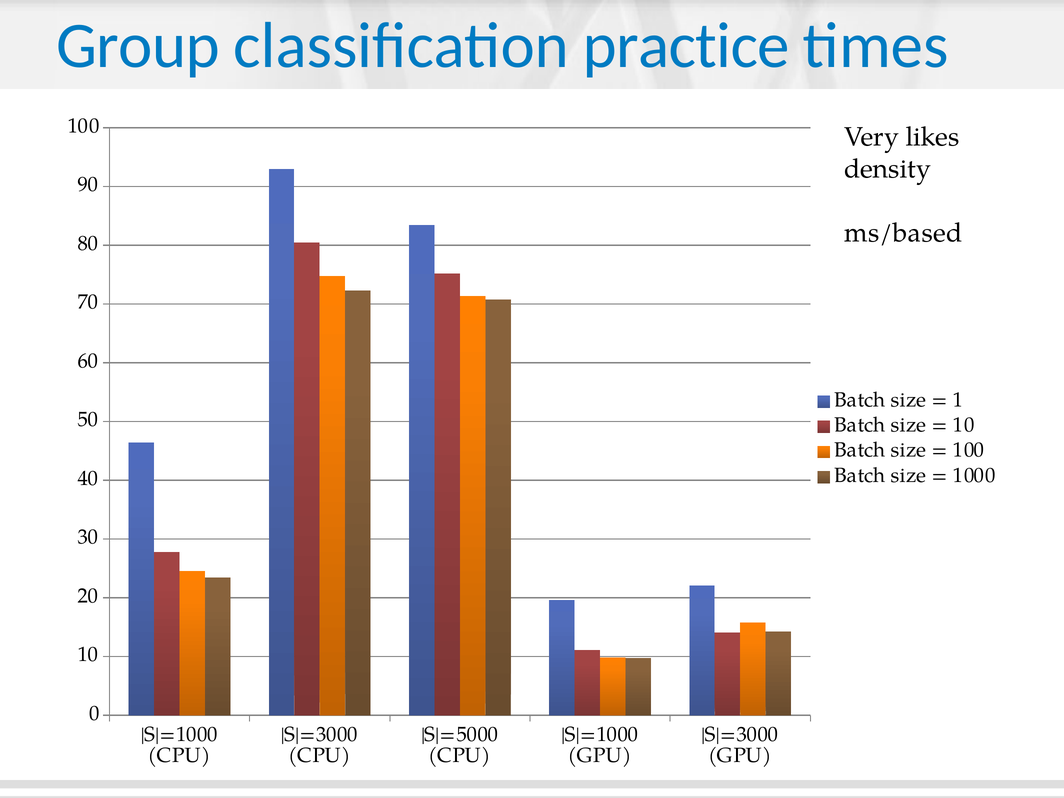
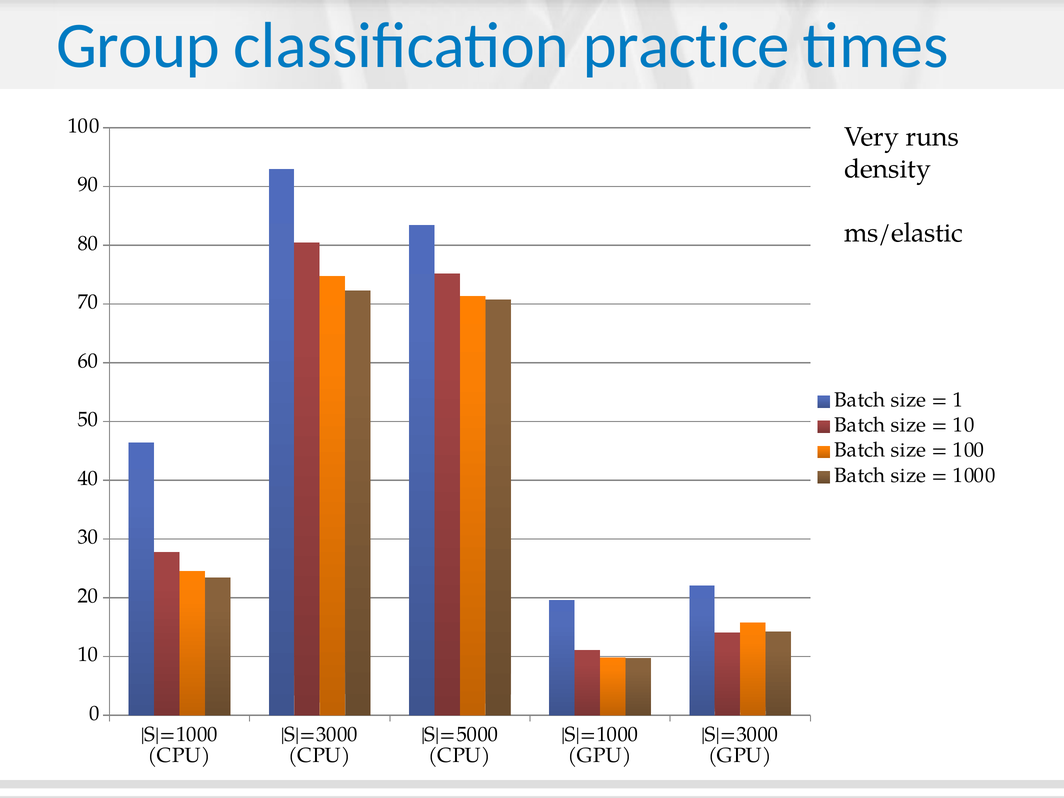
likes: likes -> runs
ms/based: ms/based -> ms/elastic
